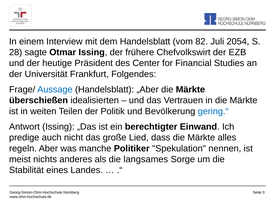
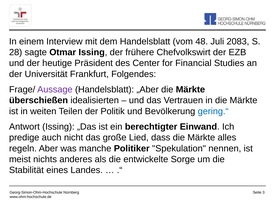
82: 82 -> 48
2054: 2054 -> 2083
Aussage colour: blue -> purple
langsames: langsames -> entwickelte
